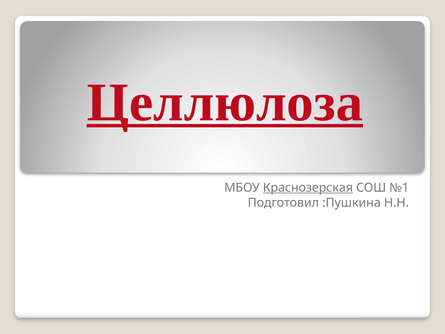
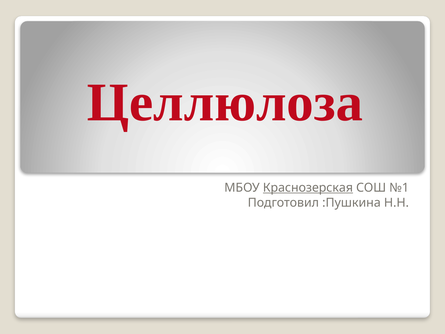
Целлюлоза underline: present -> none
